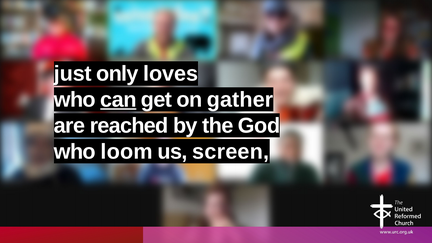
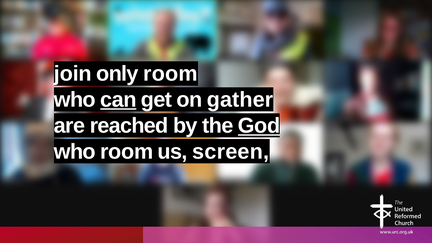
just: just -> join
only loves: loves -> room
God underline: none -> present
who loom: loom -> room
